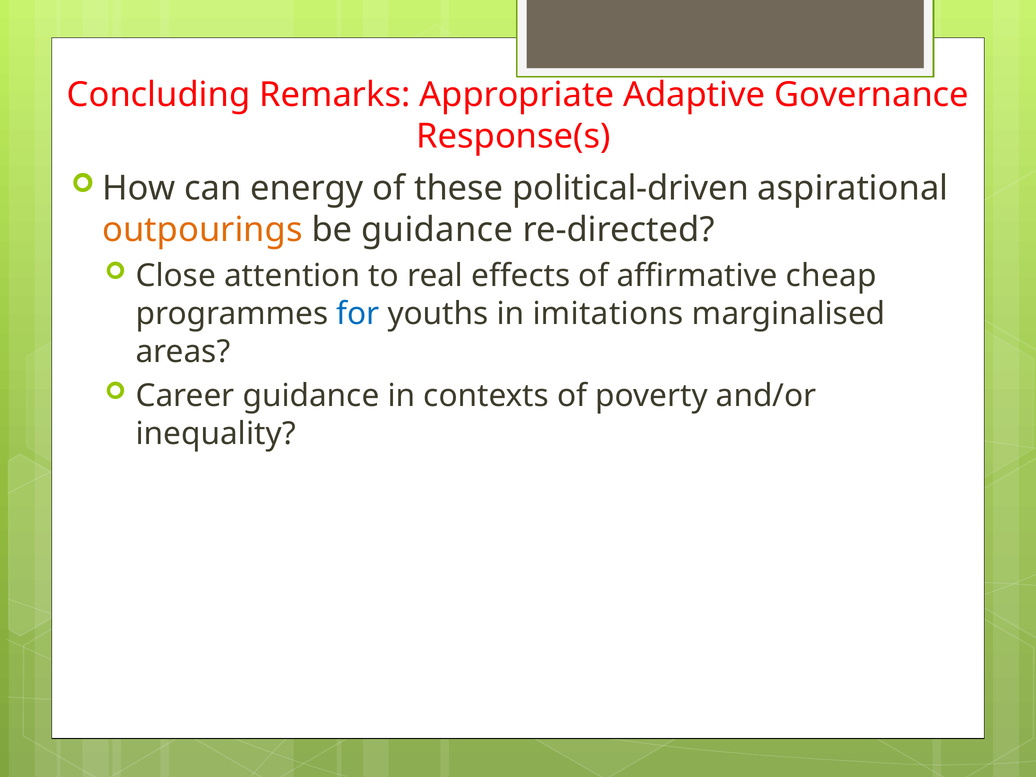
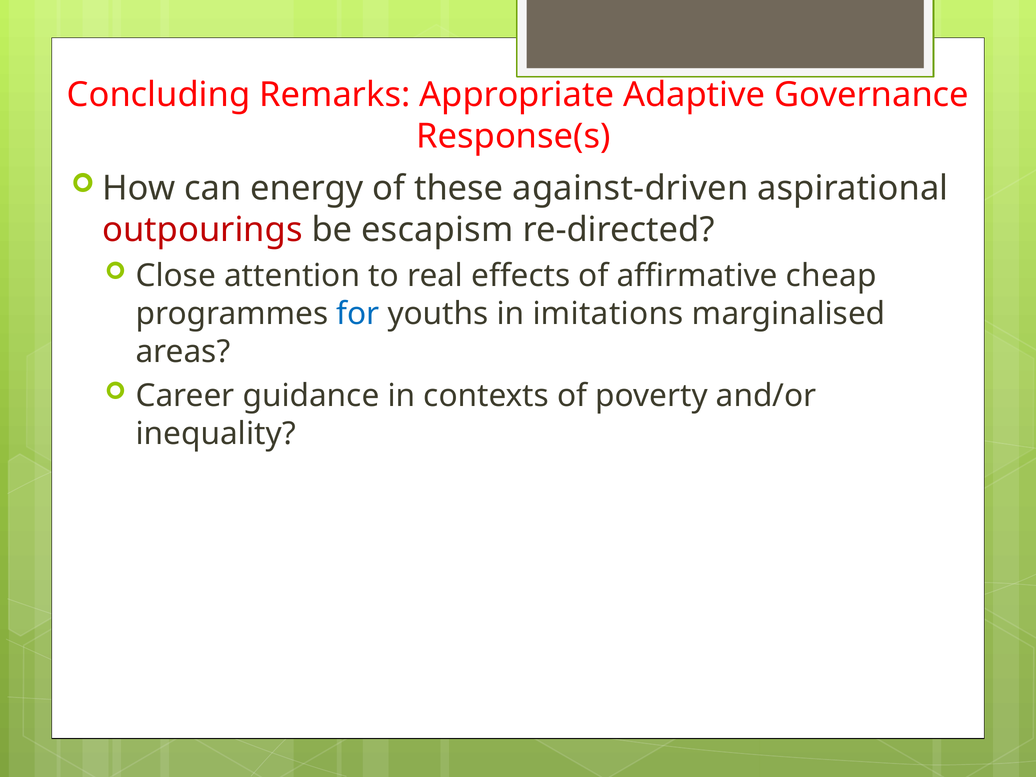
political-driven: political-driven -> against-driven
outpourings colour: orange -> red
be guidance: guidance -> escapism
